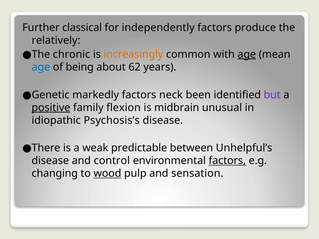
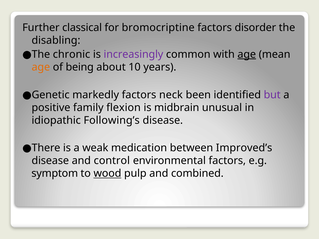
independently: independently -> bromocriptine
produce: produce -> disorder
relatively: relatively -> disabling
increasingly colour: orange -> purple
age at (41, 67) colour: blue -> orange
62: 62 -> 10
positive underline: present -> none
Psychosis’s: Psychosis’s -> Following’s
predictable: predictable -> medication
Unhelpful’s: Unhelpful’s -> Improved’s
factors at (227, 161) underline: present -> none
changing: changing -> symptom
sensation: sensation -> combined
